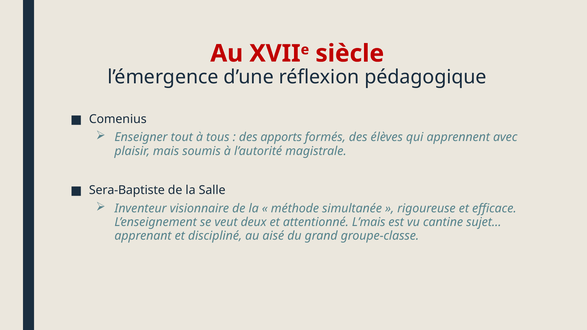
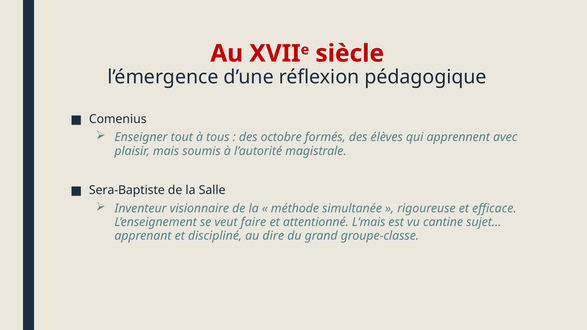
apports: apports -> octobre
deux: deux -> faire
aisé: aisé -> dire
